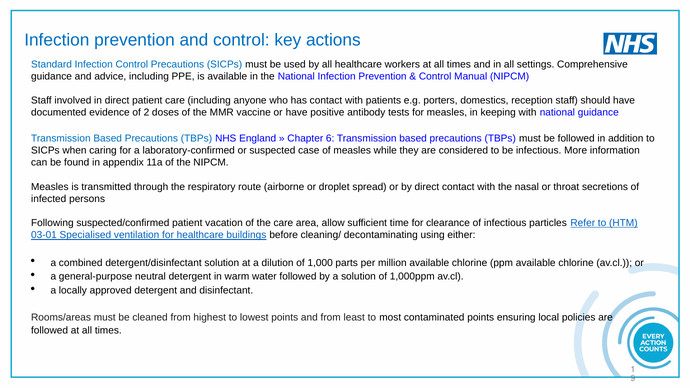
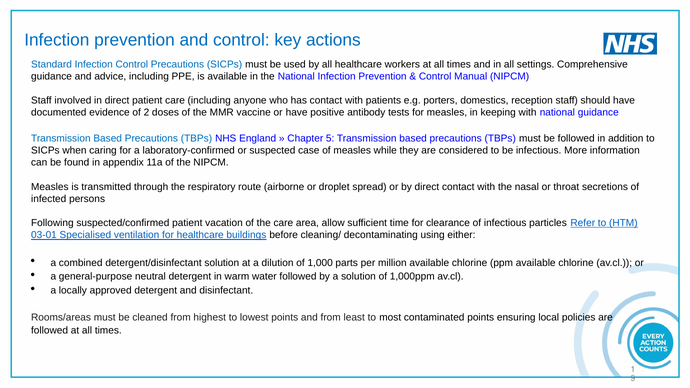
6: 6 -> 5
